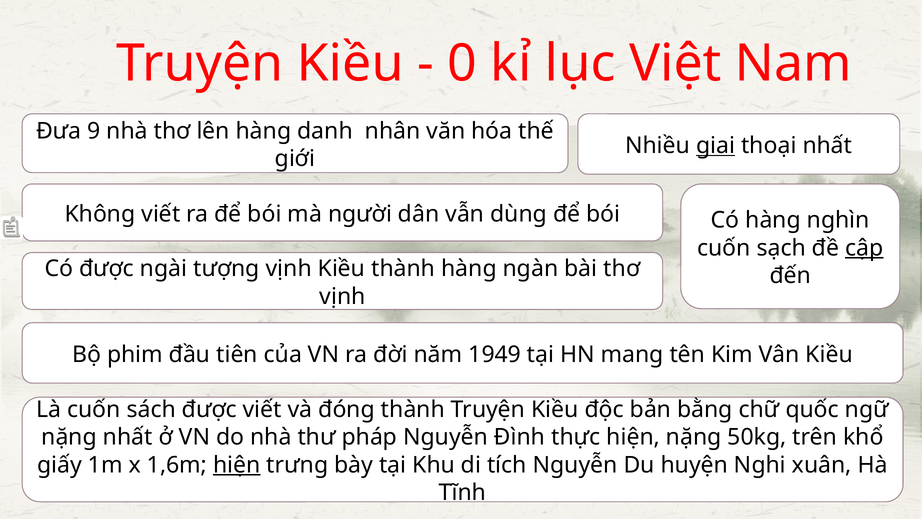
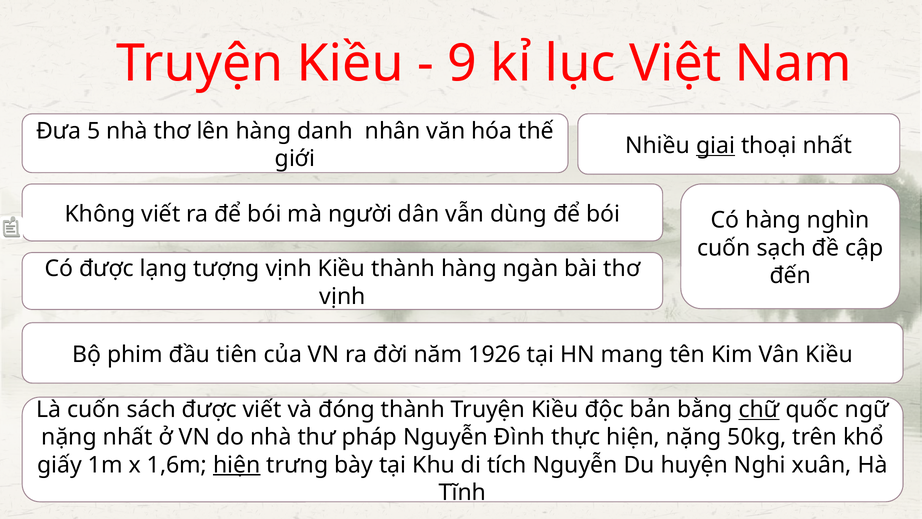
0: 0 -> 9
9: 9 -> 5
cập underline: present -> none
ngài: ngài -> lạng
1949: 1949 -> 1926
chữ underline: none -> present
